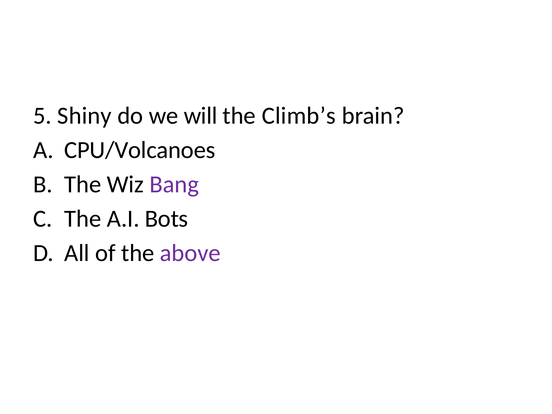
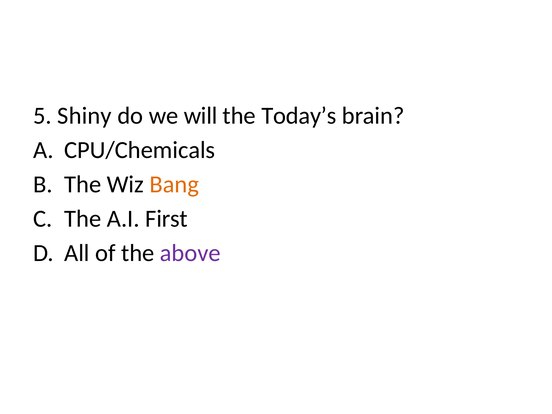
Climb’s: Climb’s -> Today’s
CPU/Volcanoes: CPU/Volcanoes -> CPU/Chemicals
Bang colour: purple -> orange
Bots: Bots -> First
